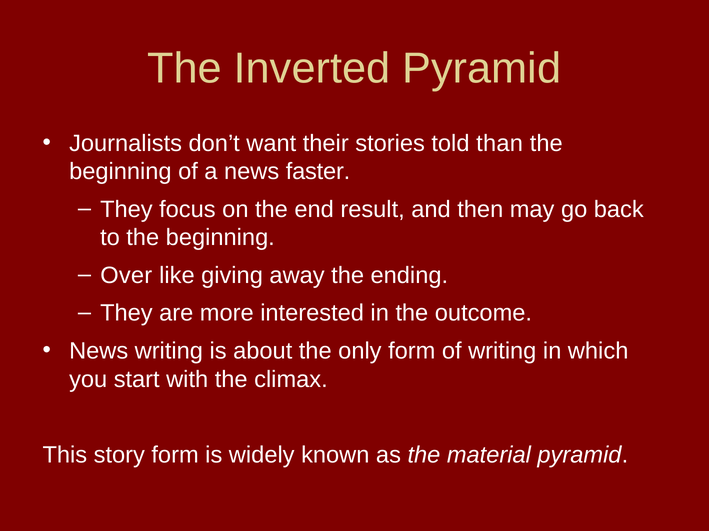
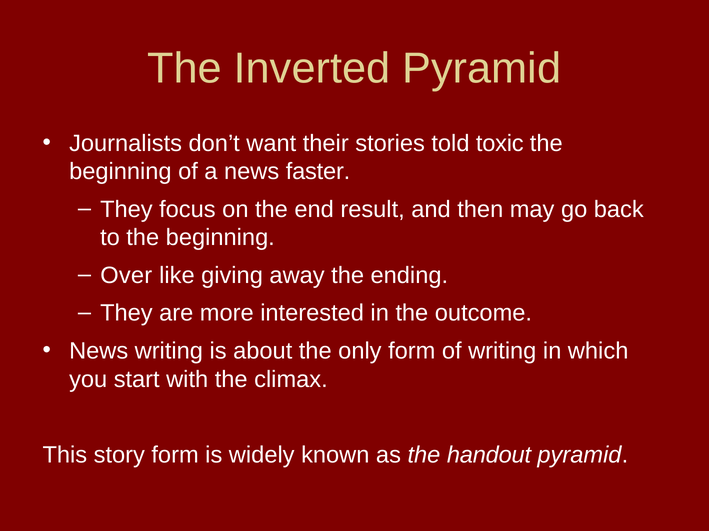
than: than -> toxic
material: material -> handout
